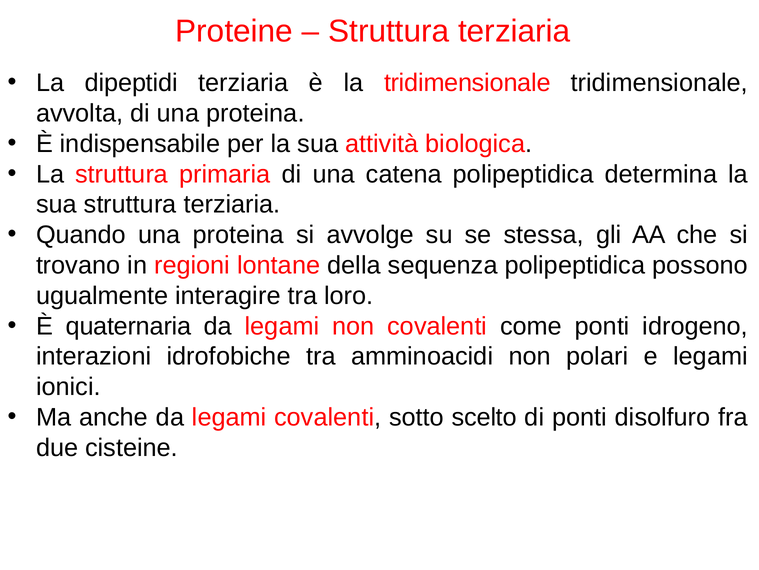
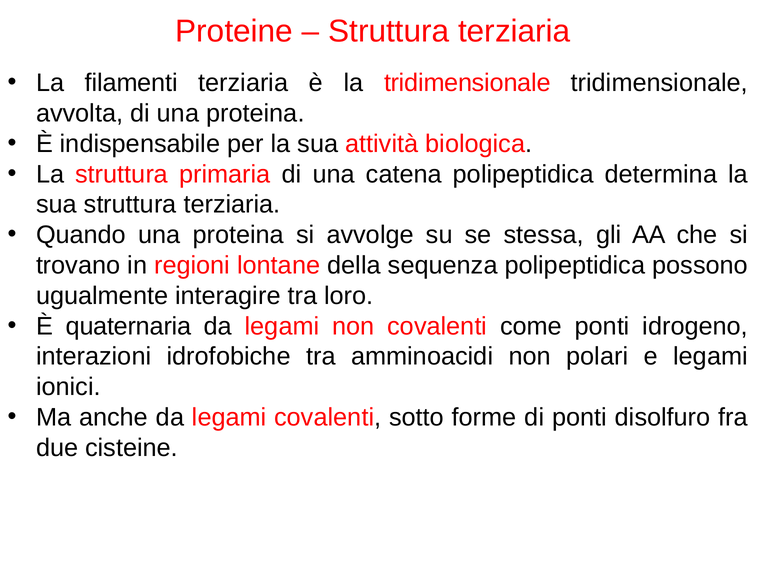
dipeptidi: dipeptidi -> filamenti
scelto: scelto -> forme
